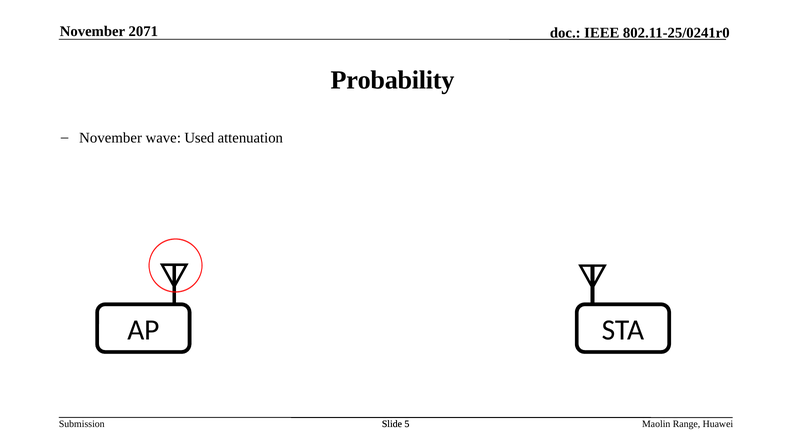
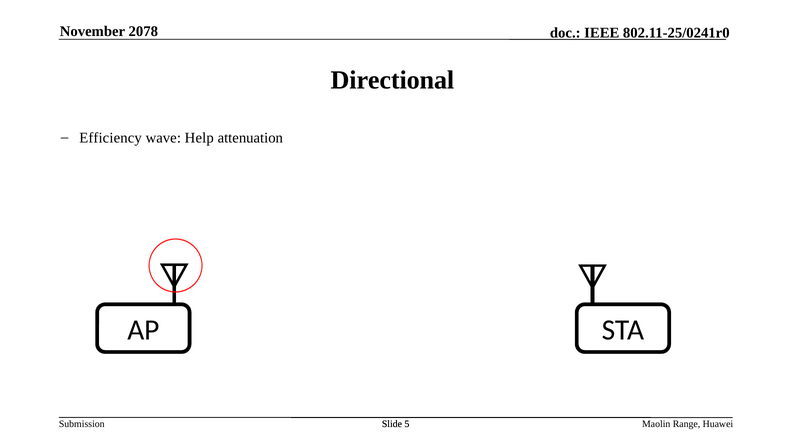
2071: 2071 -> 2078
Probability: Probability -> Directional
November at (111, 138): November -> Efficiency
Used: Used -> Help
